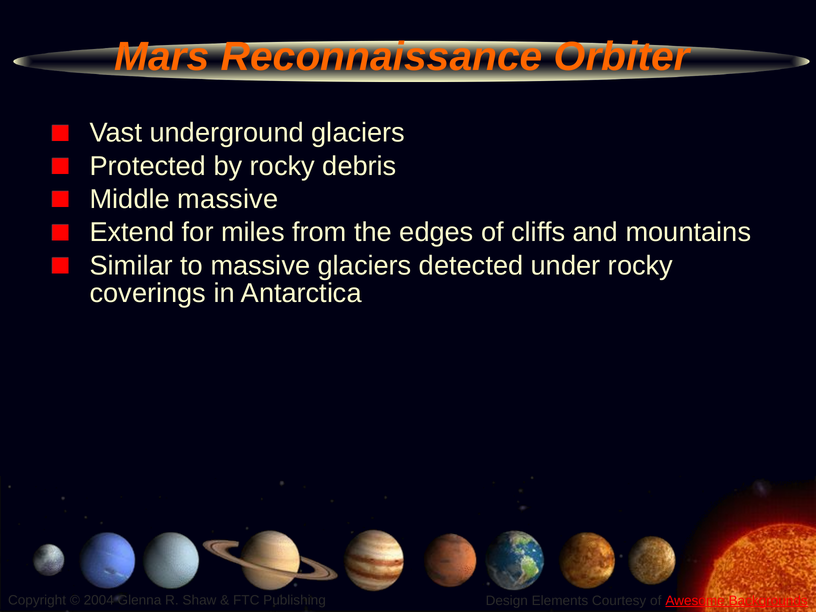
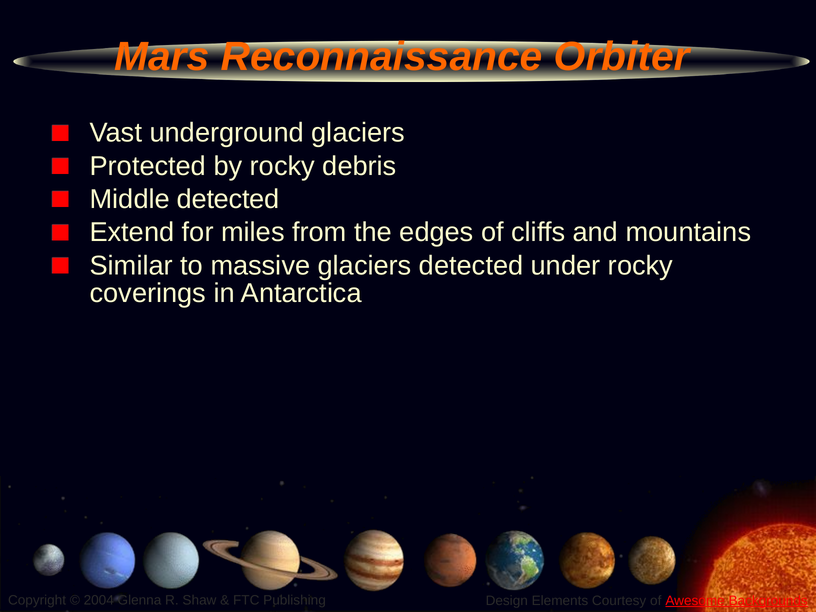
Middle massive: massive -> detected
